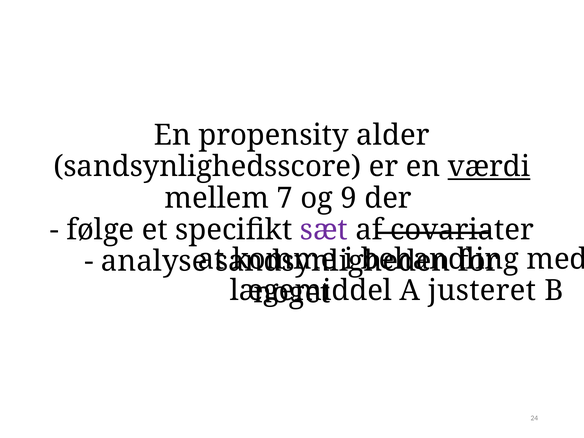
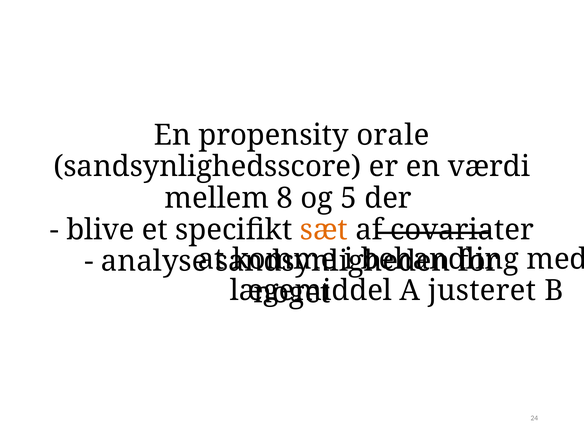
alder: alder -> orale
værdi underline: present -> none
7: 7 -> 8
9: 9 -> 5
følge: følge -> blive
sæt colour: purple -> orange
